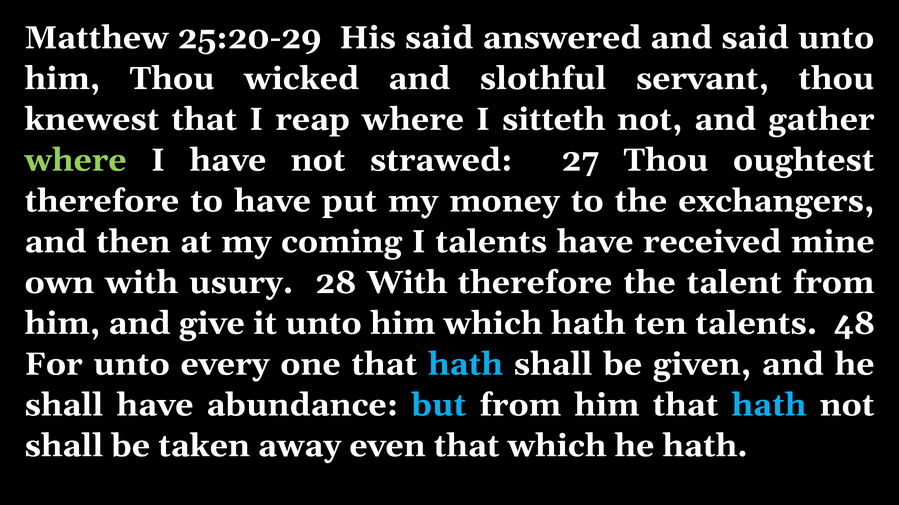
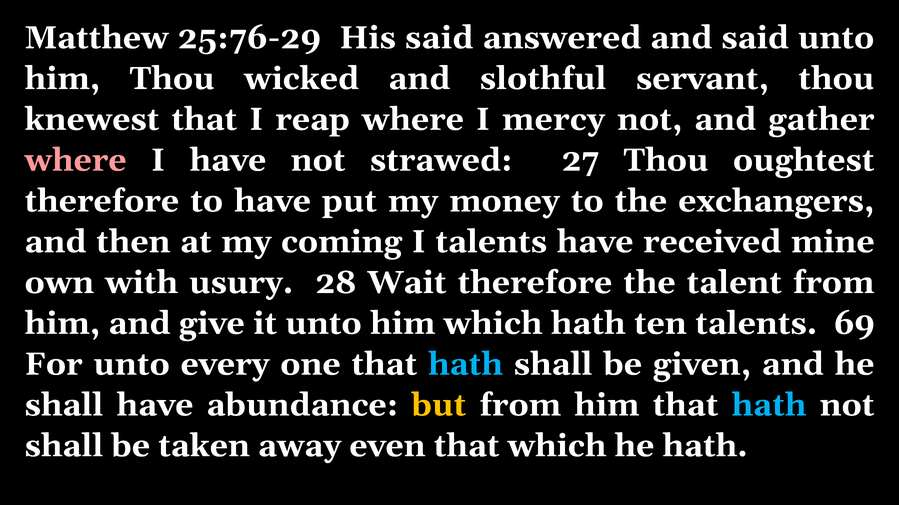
25:20-29: 25:20-29 -> 25:76-29
sitteth: sitteth -> mercy
where at (76, 160) colour: light green -> pink
28 With: With -> Wait
48: 48 -> 69
but colour: light blue -> yellow
